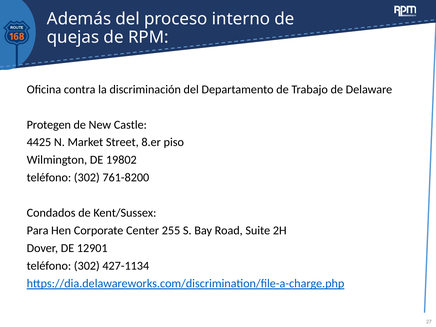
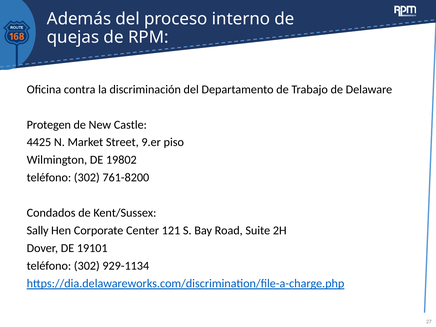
8.er: 8.er -> 9.er
Para: Para -> Sally
255: 255 -> 121
12901: 12901 -> 19101
427-1134: 427-1134 -> 929-1134
